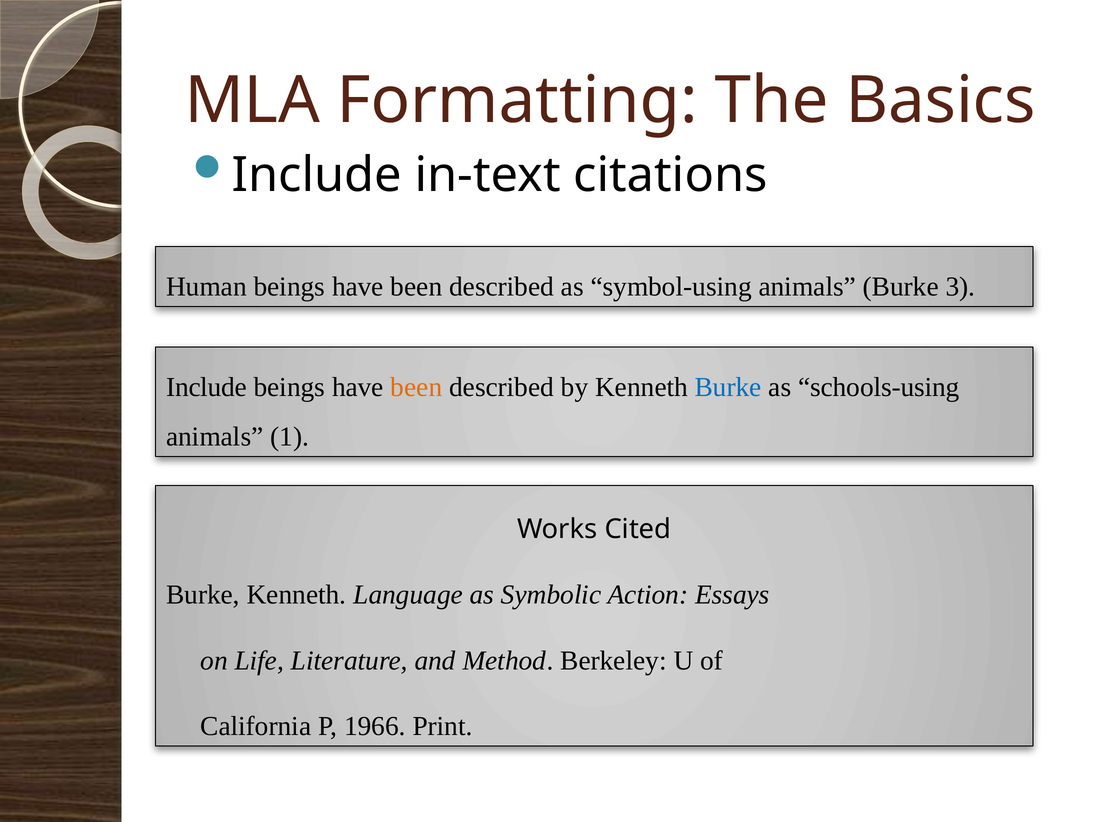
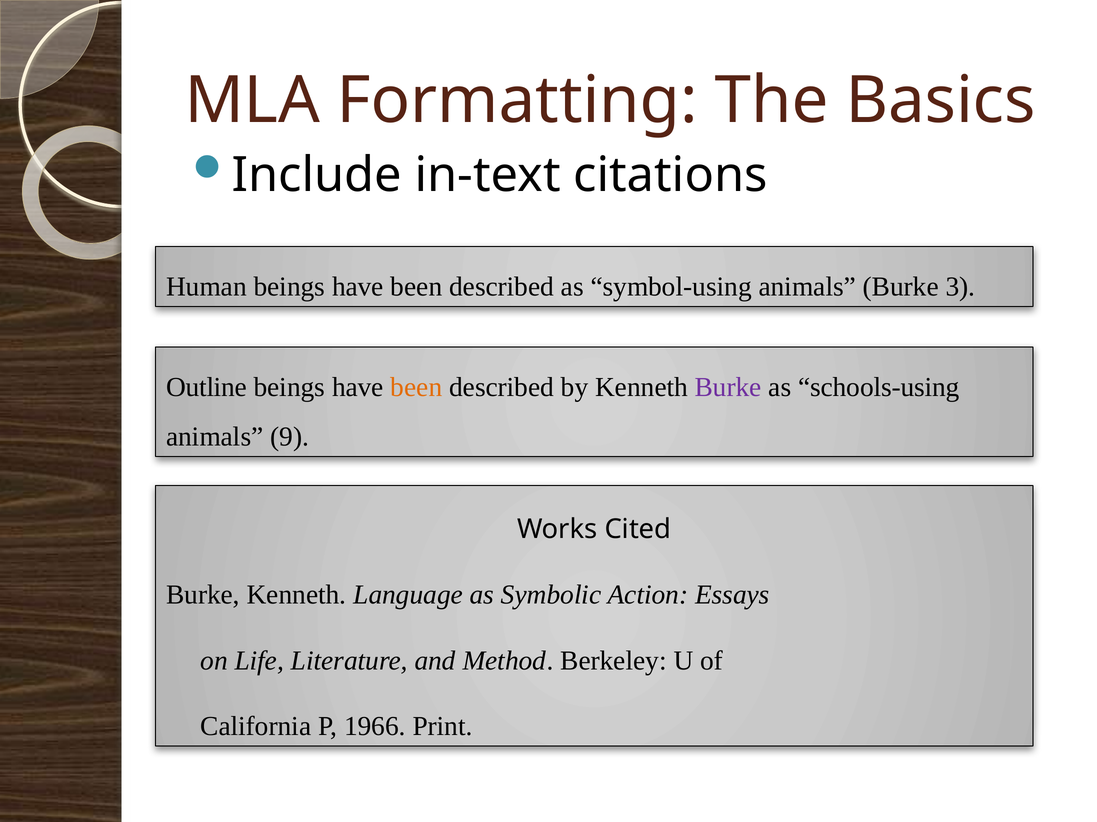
Include at (207, 388): Include -> Outline
Burke at (728, 388) colour: blue -> purple
1: 1 -> 9
